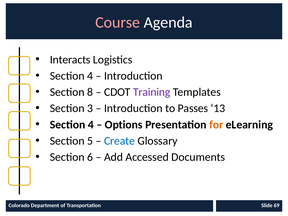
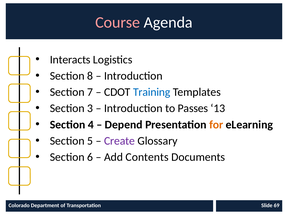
4 at (90, 76): 4 -> 8
8: 8 -> 7
Training colour: purple -> blue
Options: Options -> Depend
Create colour: blue -> purple
Accessed: Accessed -> Contents
